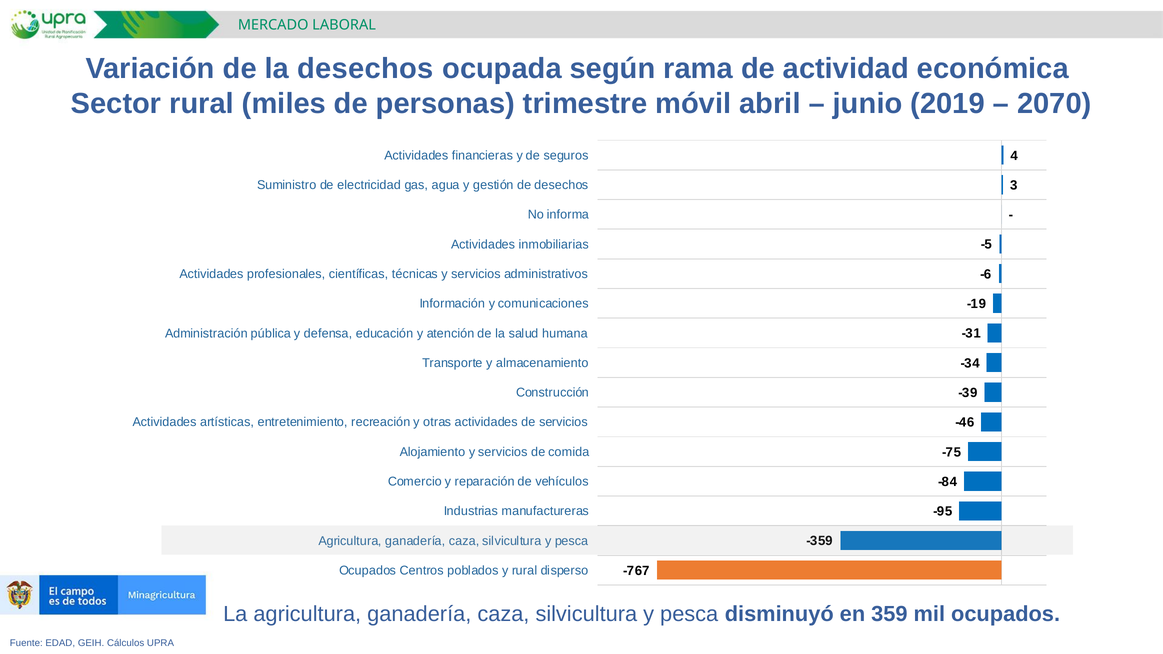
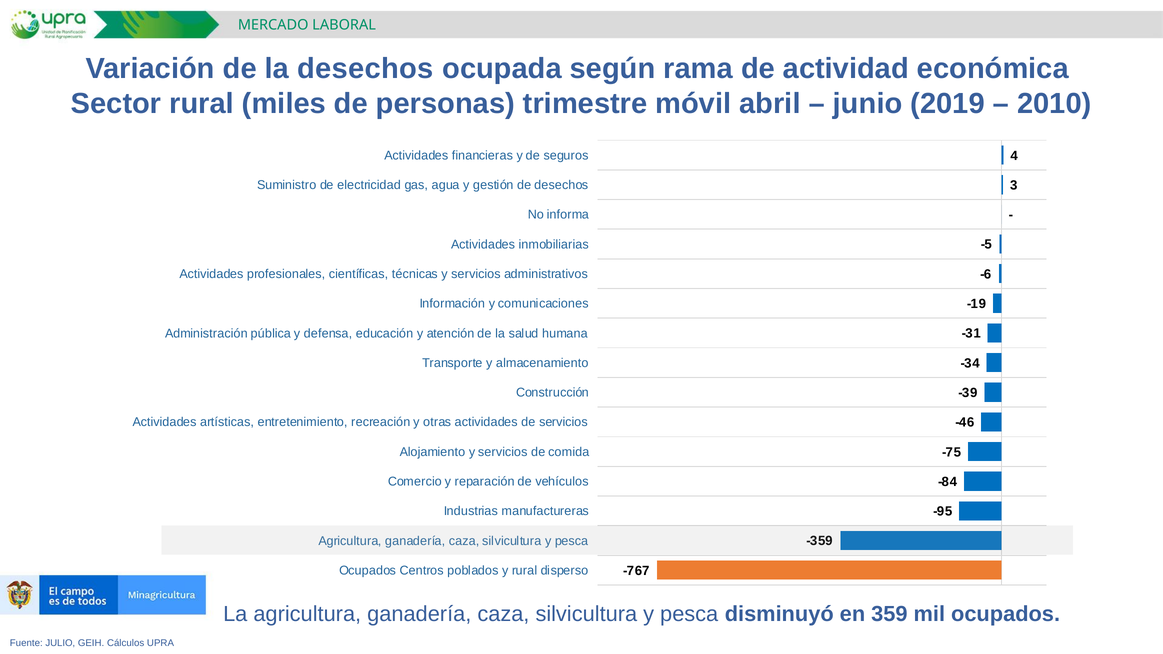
2070: 2070 -> 2010
EDAD: EDAD -> JULIO
